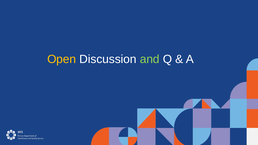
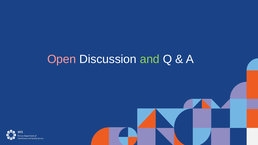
Open colour: yellow -> pink
